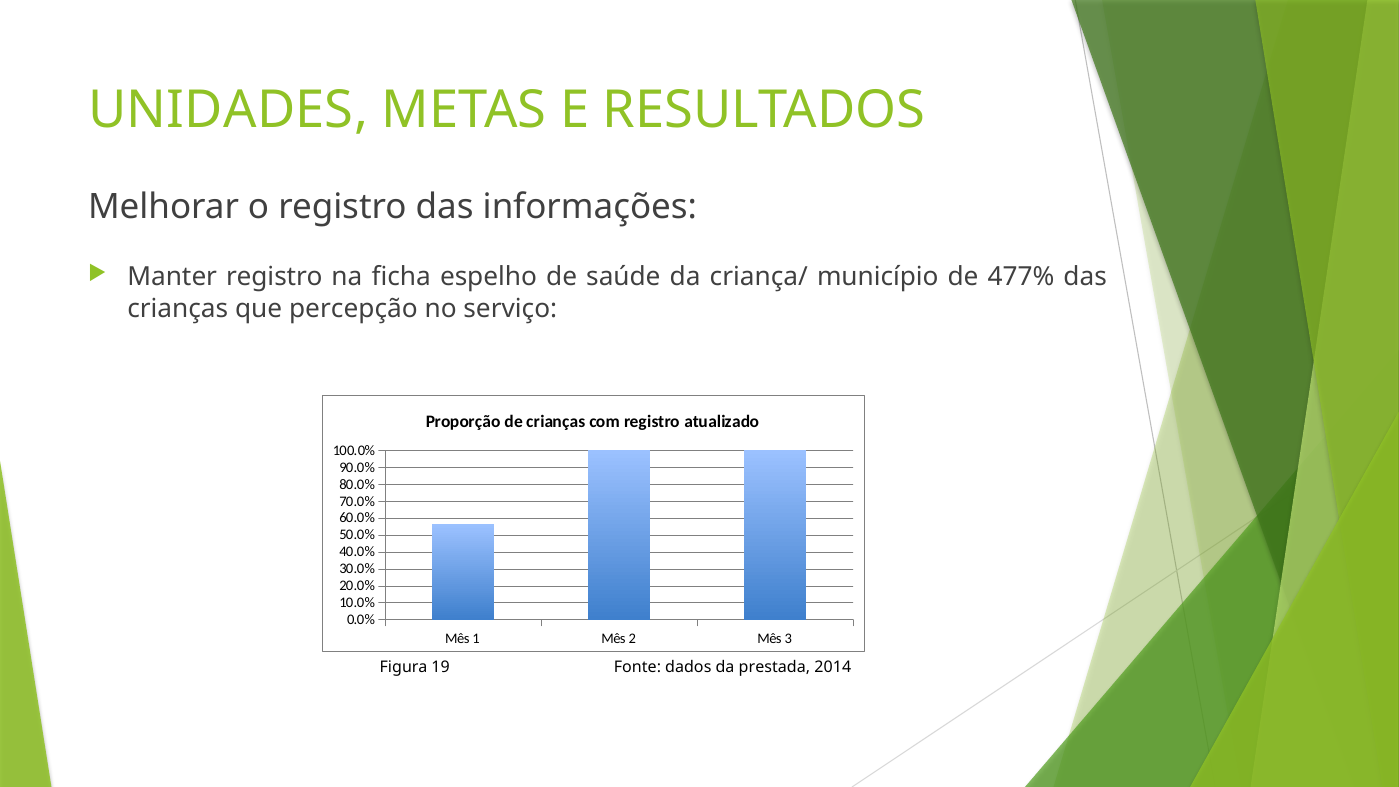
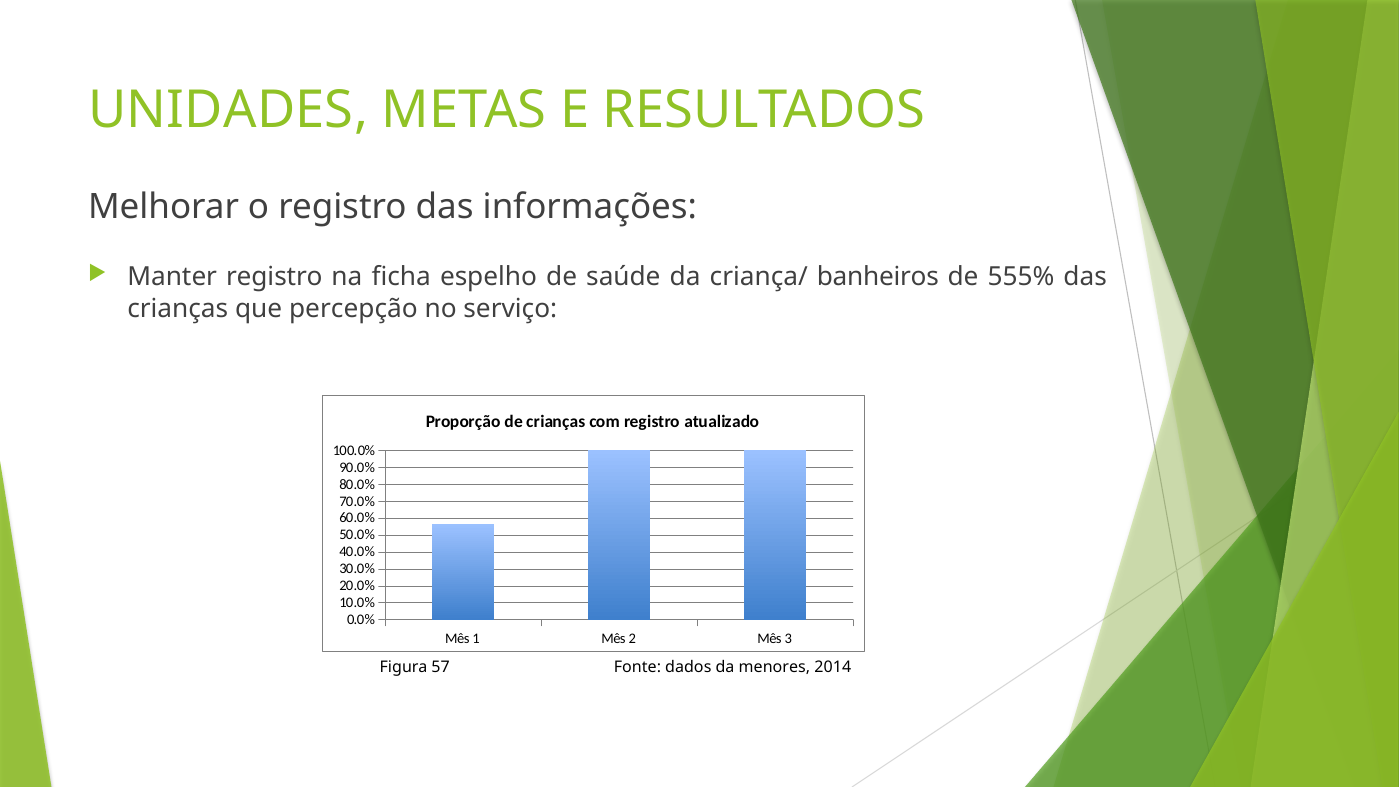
município: município -> banheiros
477%: 477% -> 555%
19: 19 -> 57
prestada: prestada -> menores
